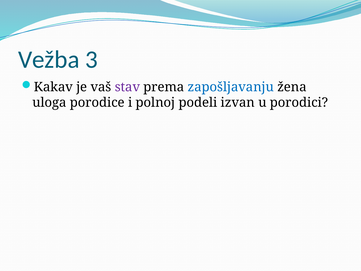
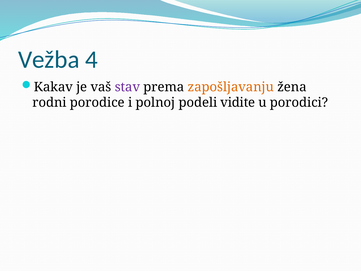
3: 3 -> 4
zapošljavanju colour: blue -> orange
uloga: uloga -> rodni
izvan: izvan -> vidite
